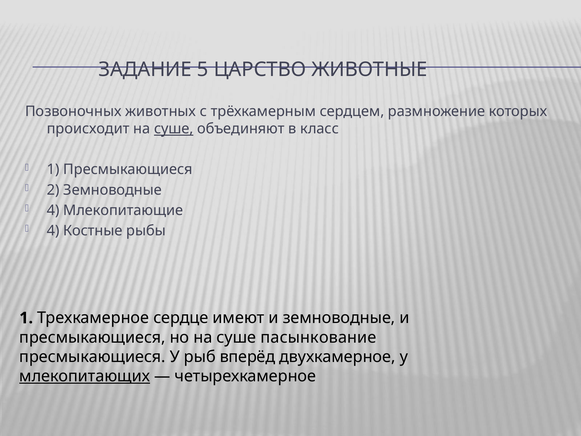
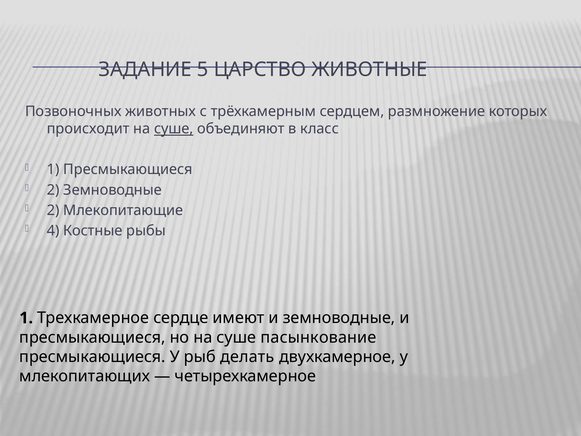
4 at (53, 210): 4 -> 2
вперёд: вперёд -> делать
млекопитающих underline: present -> none
